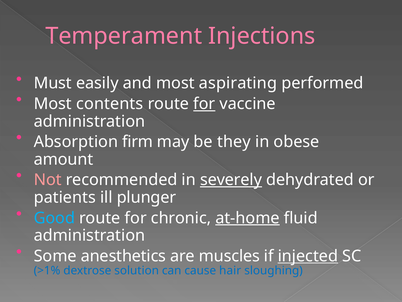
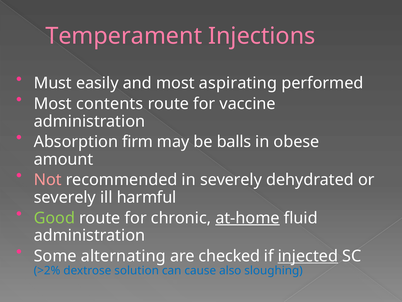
for at (204, 104) underline: present -> none
they: they -> balls
severely at (231, 180) underline: present -> none
patients at (65, 197): patients -> severely
plunger: plunger -> harmful
Good colour: light blue -> light green
anesthetics: anesthetics -> alternating
muscles: muscles -> checked
>1%: >1% -> >2%
hair: hair -> also
